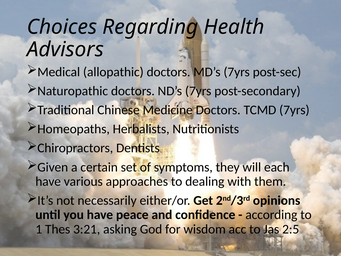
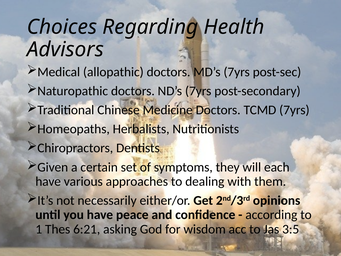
3:21: 3:21 -> 6:21
2:5: 2:5 -> 3:5
